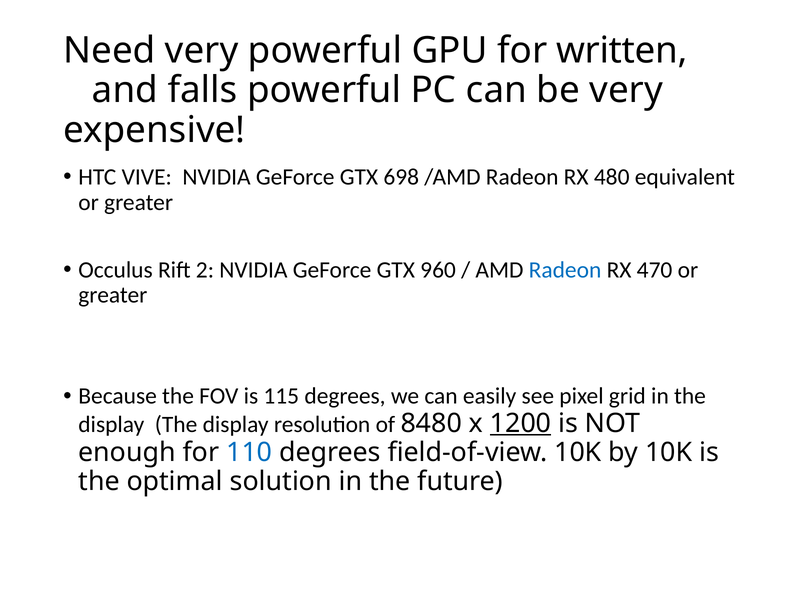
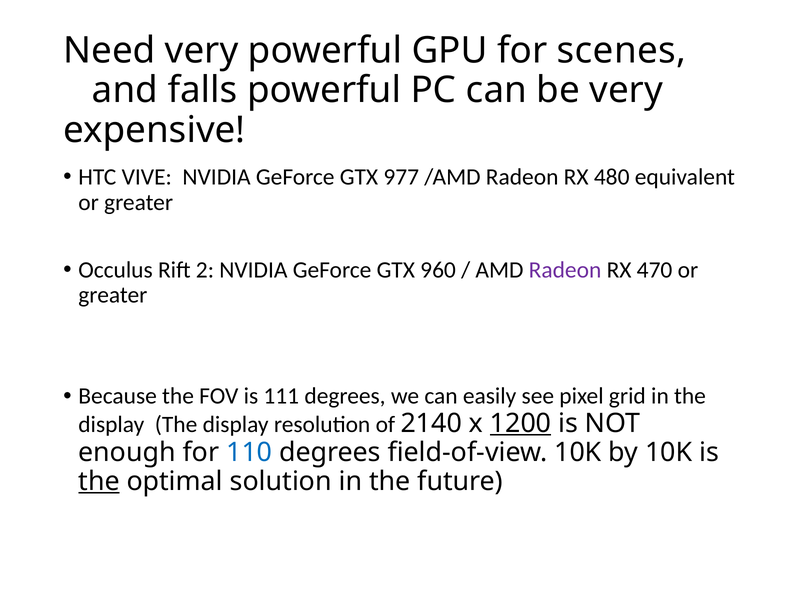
written: written -> scenes
698: 698 -> 977
Radeon at (565, 270) colour: blue -> purple
115: 115 -> 111
8480: 8480 -> 2140
the at (99, 481) underline: none -> present
